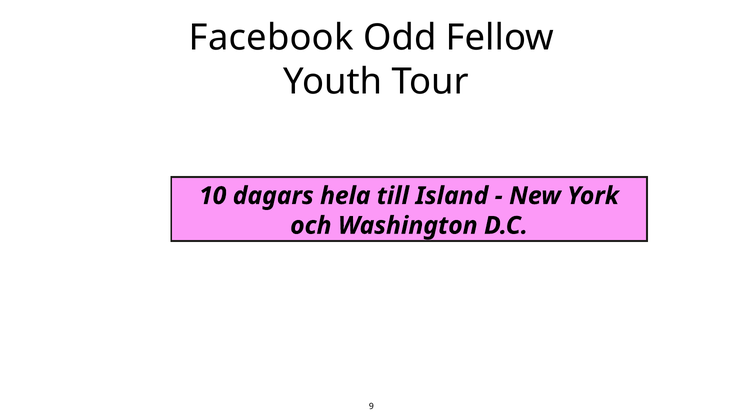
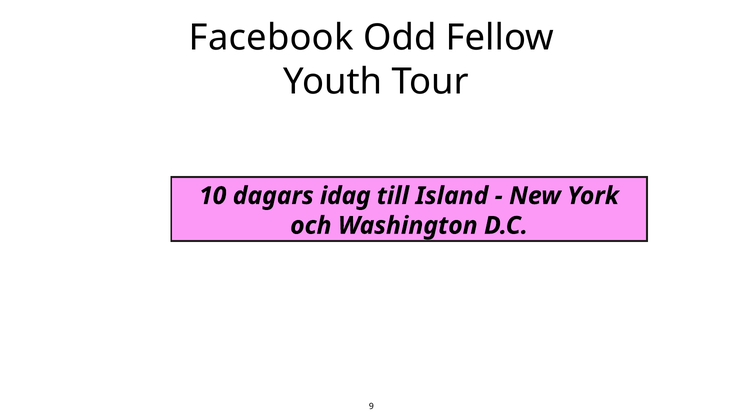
hela: hela -> idag
